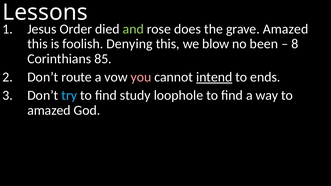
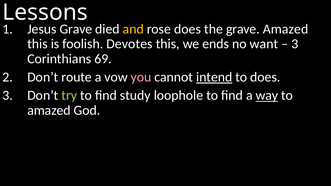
Order at (76, 29): Order -> Grave
and colour: light green -> yellow
Denying: Denying -> Devotes
blow: blow -> ends
been: been -> want
8 at (295, 44): 8 -> 3
85: 85 -> 69
to ends: ends -> does
try colour: light blue -> light green
way underline: none -> present
